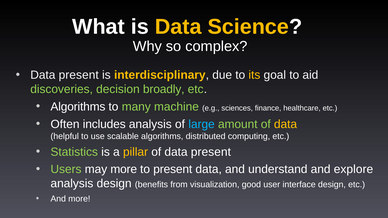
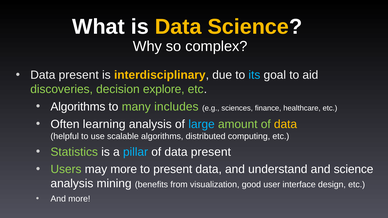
its colour: yellow -> light blue
broadly: broadly -> explore
machine: machine -> includes
includes: includes -> learning
pillar colour: yellow -> light blue
and explore: explore -> science
analysis design: design -> mining
